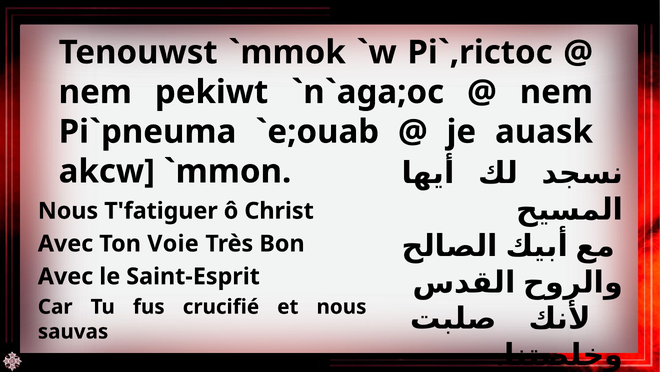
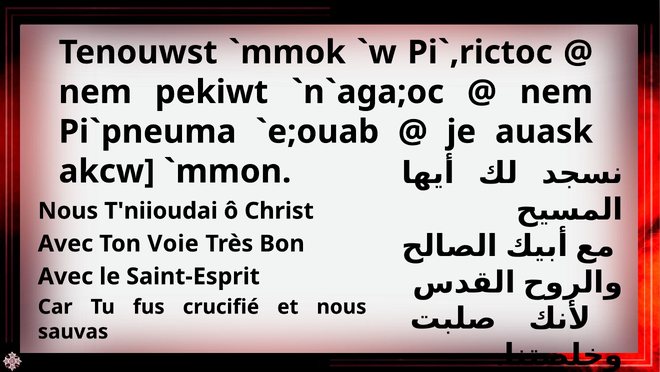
T'fatiguer: T'fatiguer -> T'niioudai
